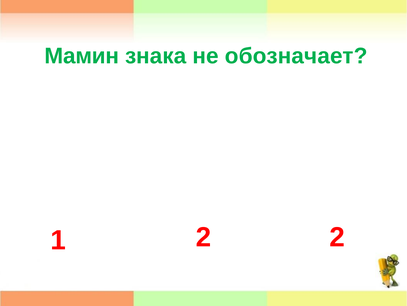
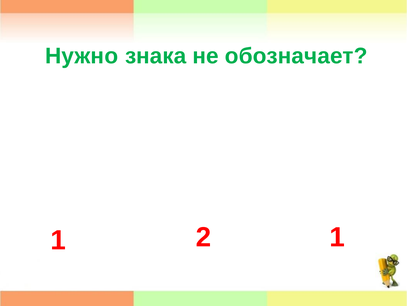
Мамин: Мамин -> Нужно
2 2: 2 -> 1
